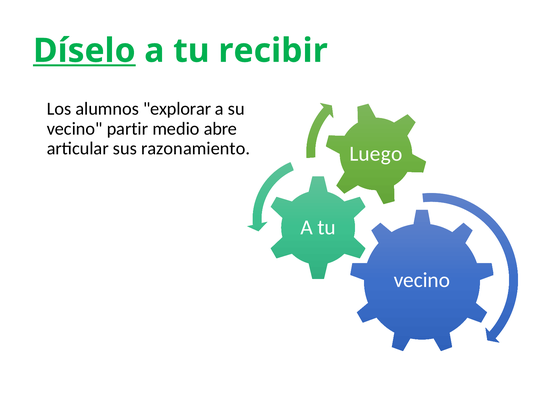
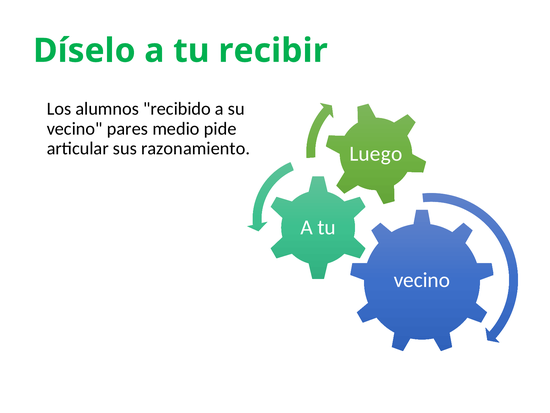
Díselo underline: present -> none
explorar: explorar -> recibido
partir: partir -> pares
abre: abre -> pide
